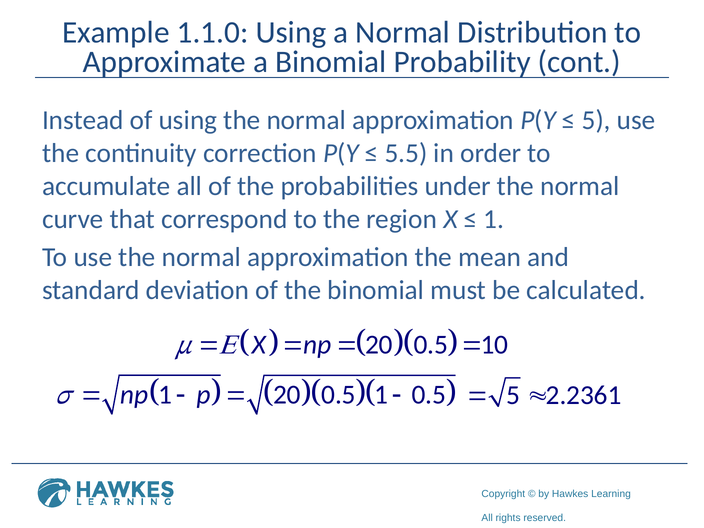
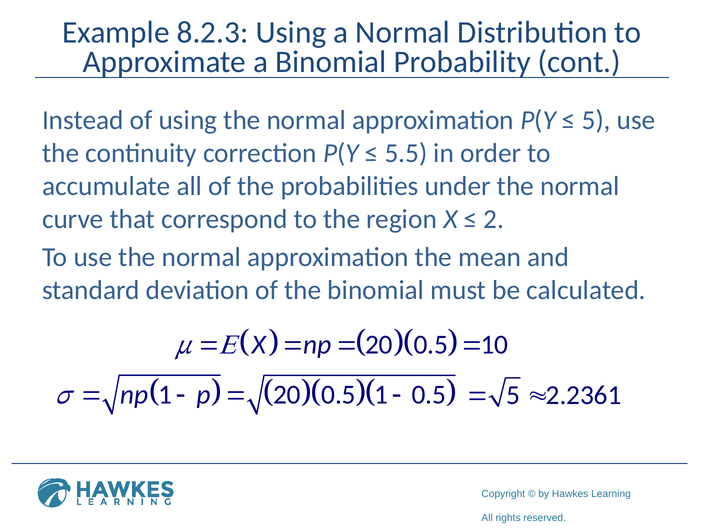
1.1.0: 1.1.0 -> 8.2.3
1 at (494, 219): 1 -> 2
